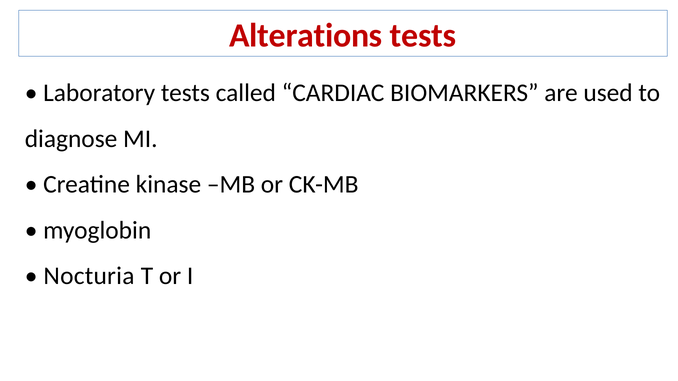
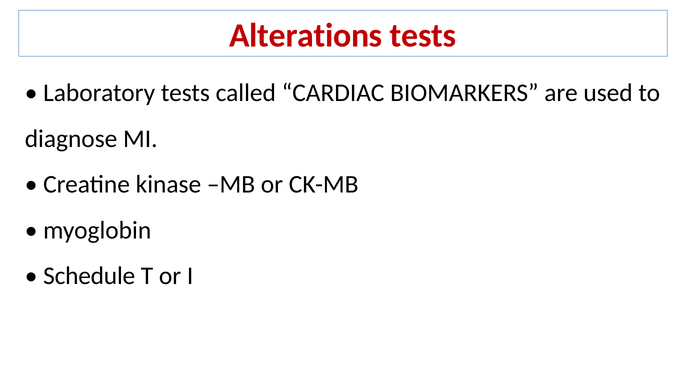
Nocturia: Nocturia -> Schedule
